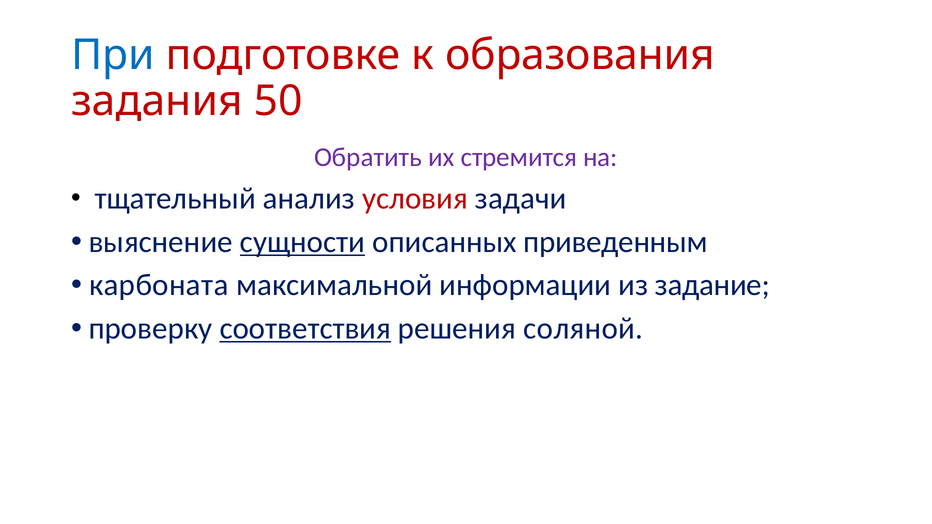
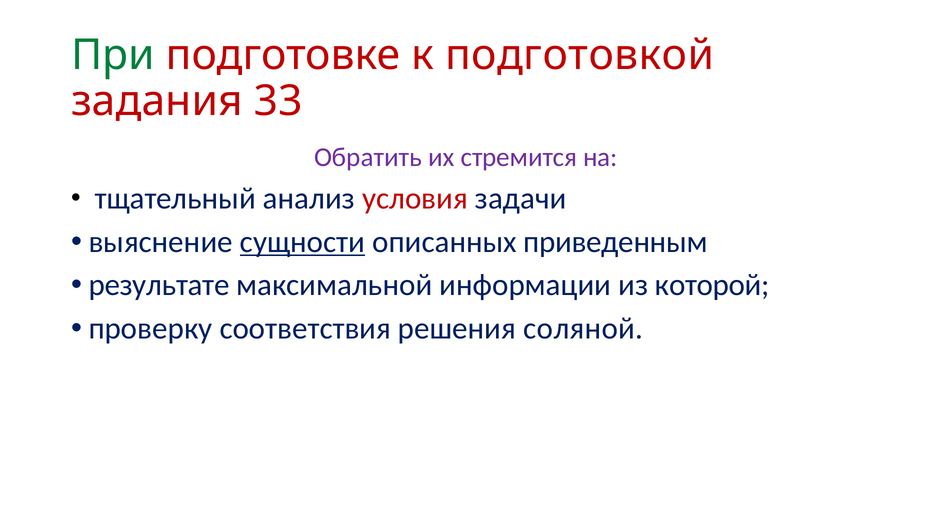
При colour: blue -> green
образования: образования -> подготовкой
50: 50 -> 33
карбоната: карбоната -> результате
задание: задание -> которой
соответствия underline: present -> none
